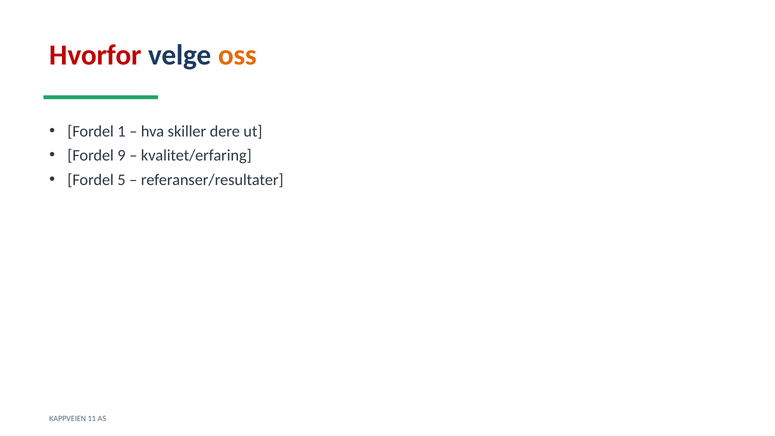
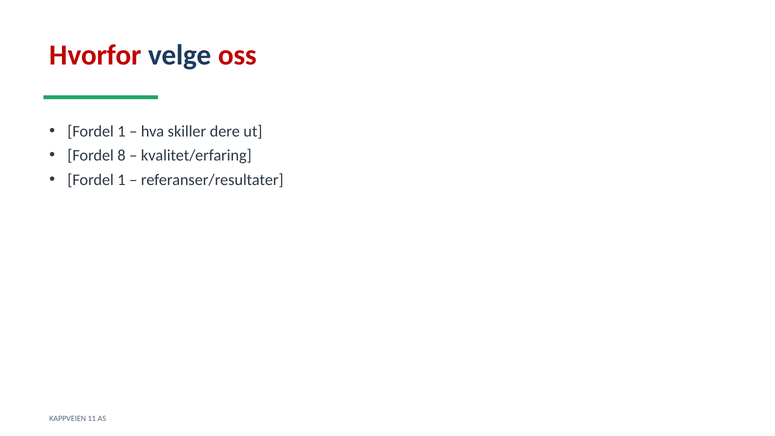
oss colour: orange -> red
9: 9 -> 8
5 at (122, 180): 5 -> 1
